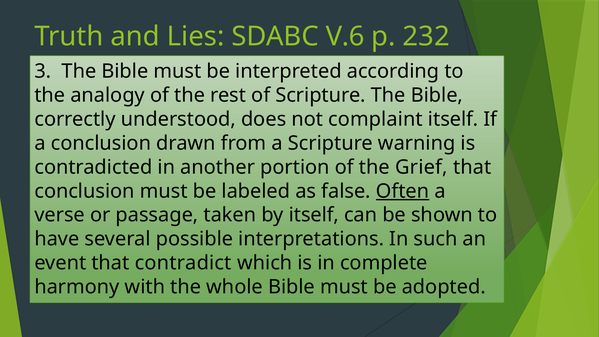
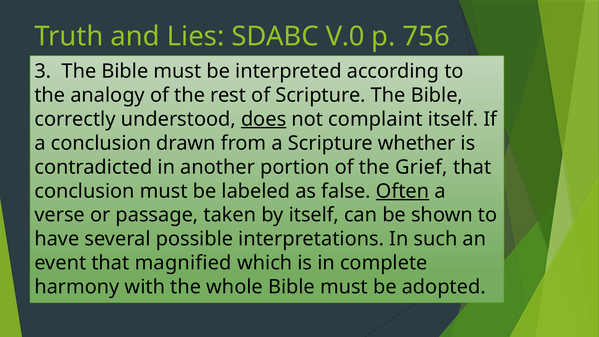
V.6: V.6 -> V.0
232: 232 -> 756
does underline: none -> present
warning: warning -> whether
contradict: contradict -> magnified
